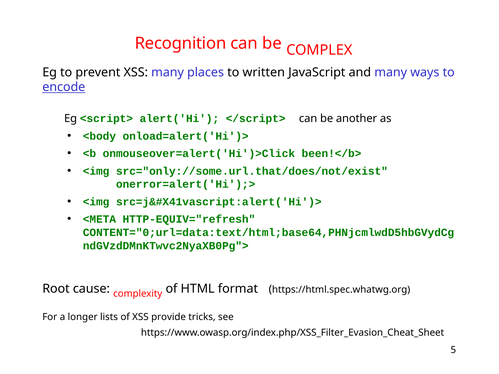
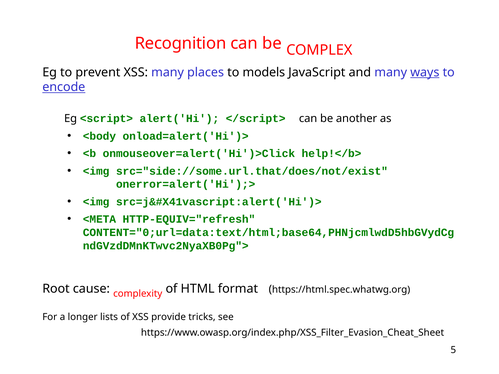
written: written -> models
ways underline: none -> present
been!</b>: been!</b> -> help!</b>
src="only://some.url.that/does/not/exist: src="only://some.url.that/does/not/exist -> src="side://some.url.that/does/not/exist
